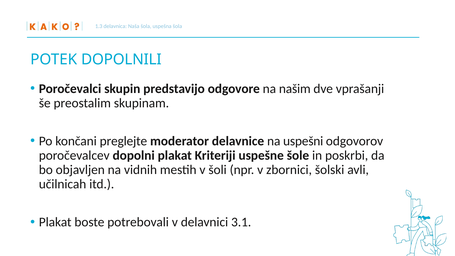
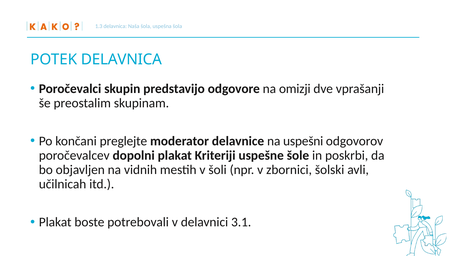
POTEK DOPOLNILI: DOPOLNILI -> DELAVNICA
našim: našim -> omizji
